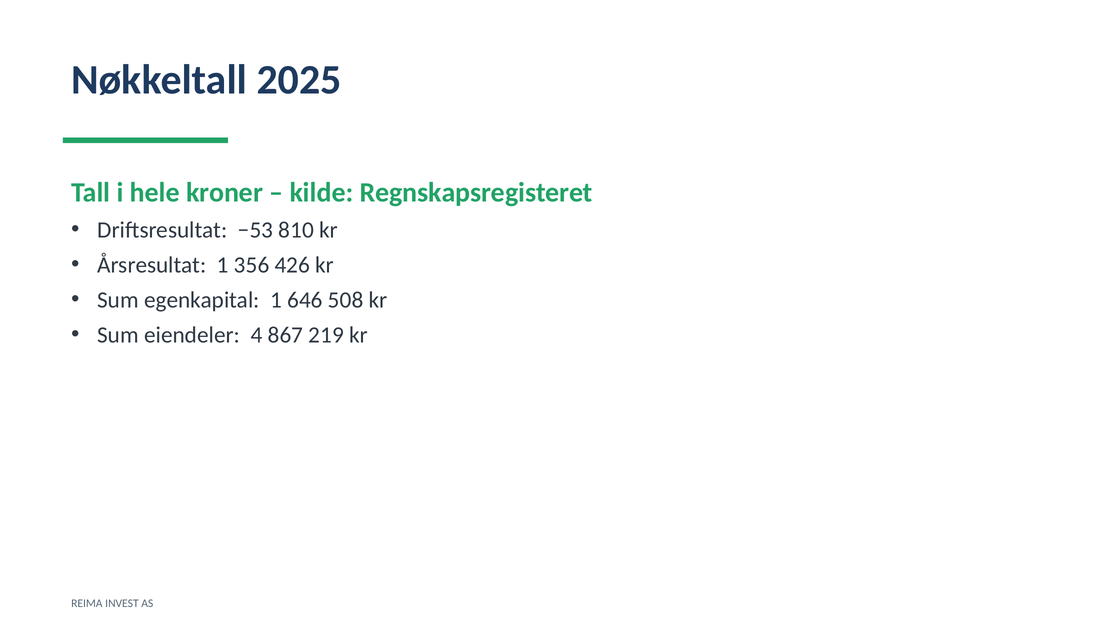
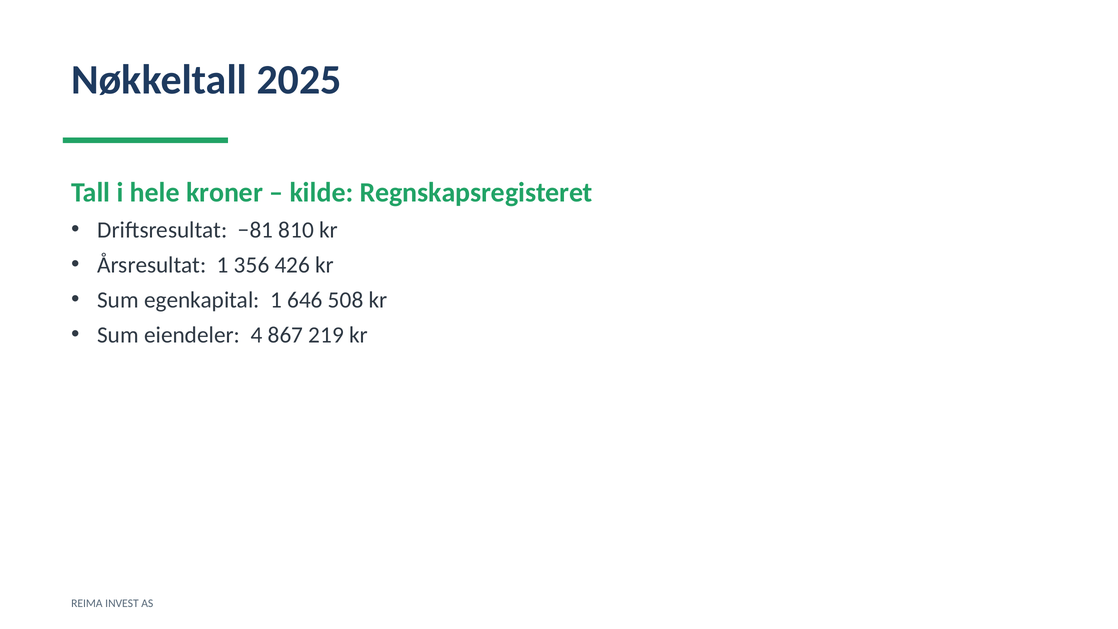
−53: −53 -> −81
